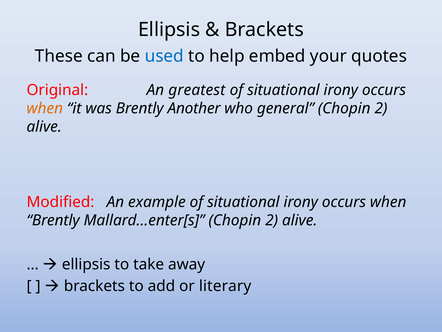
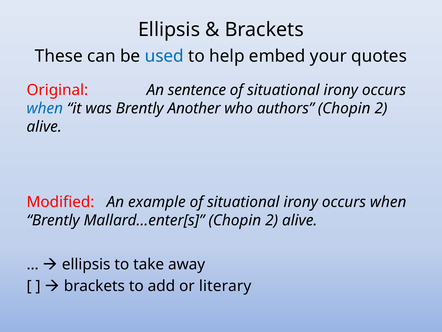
greatest: greatest -> sentence
when at (45, 108) colour: orange -> blue
general: general -> authors
